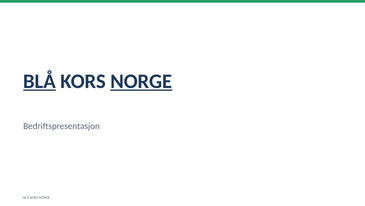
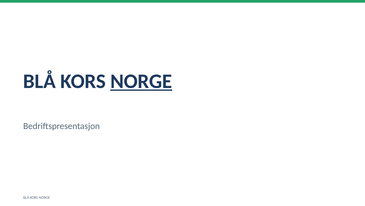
BLÅ at (40, 81) underline: present -> none
